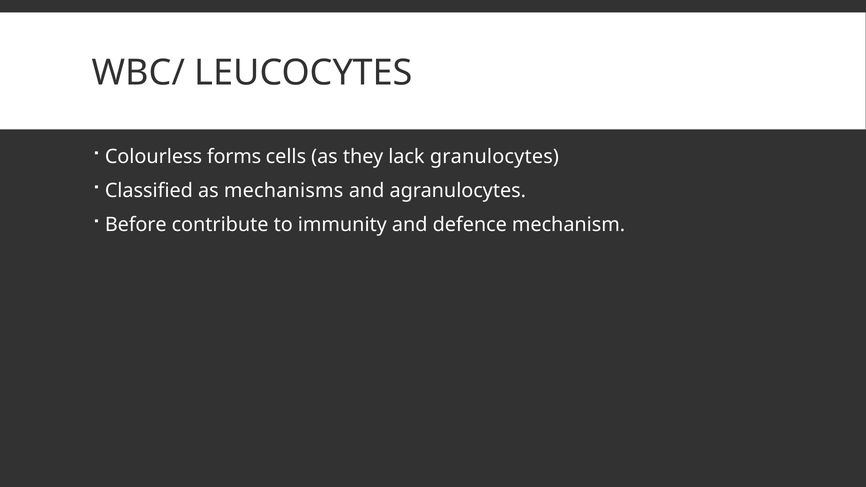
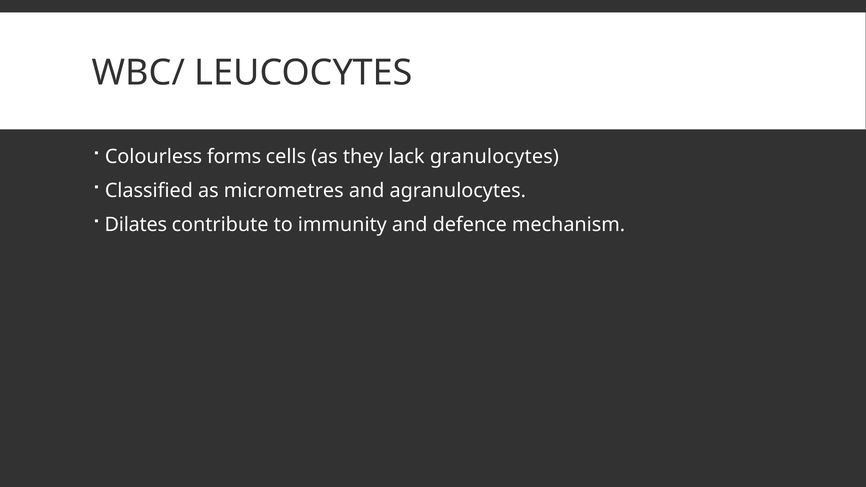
mechanisms: mechanisms -> micrometres
Before: Before -> Dilates
